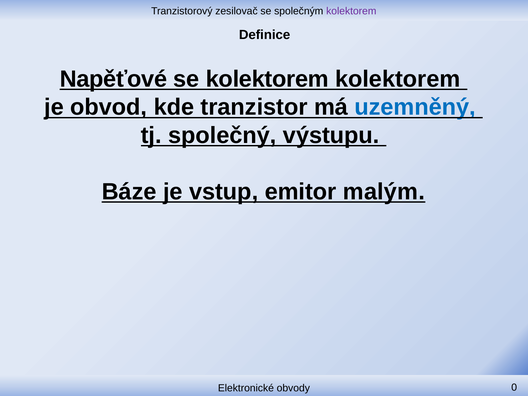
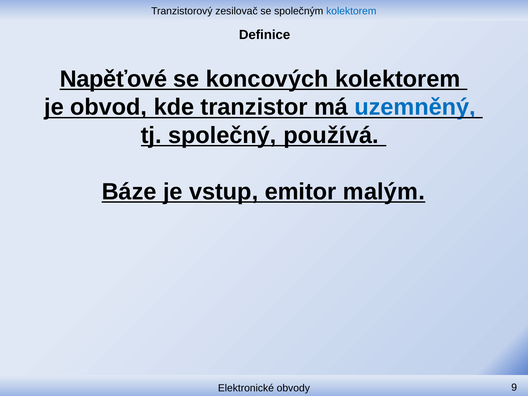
kolektorem at (351, 11) colour: purple -> blue
se kolektorem: kolektorem -> koncových
výstupu: výstupu -> používá
0: 0 -> 9
